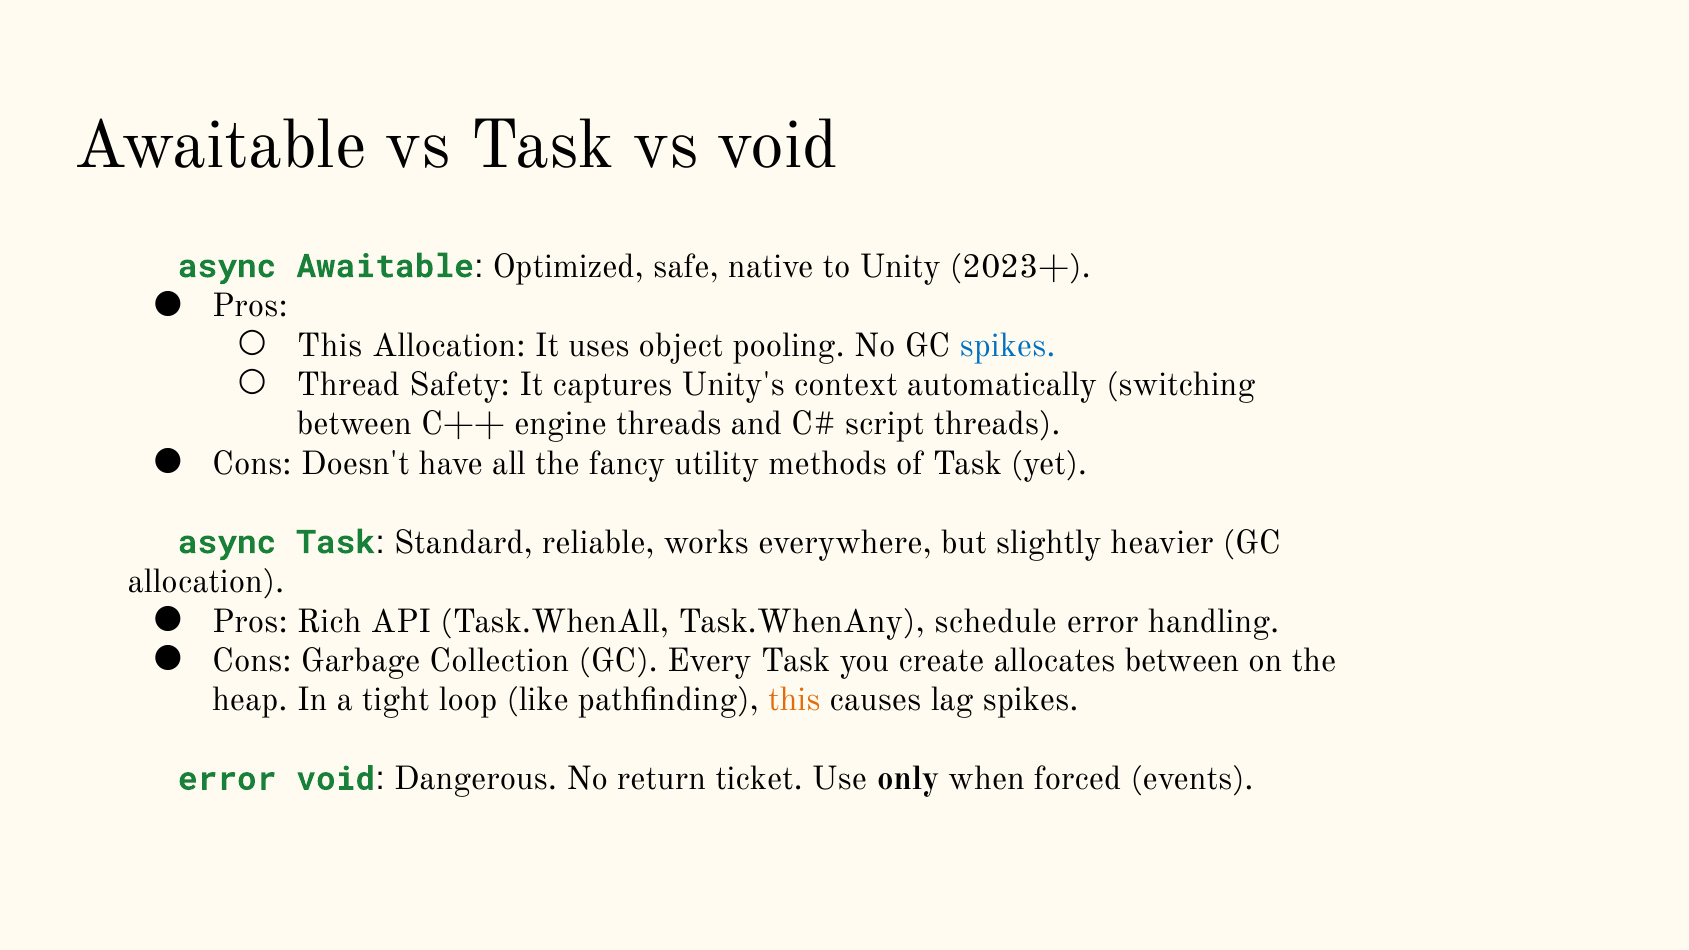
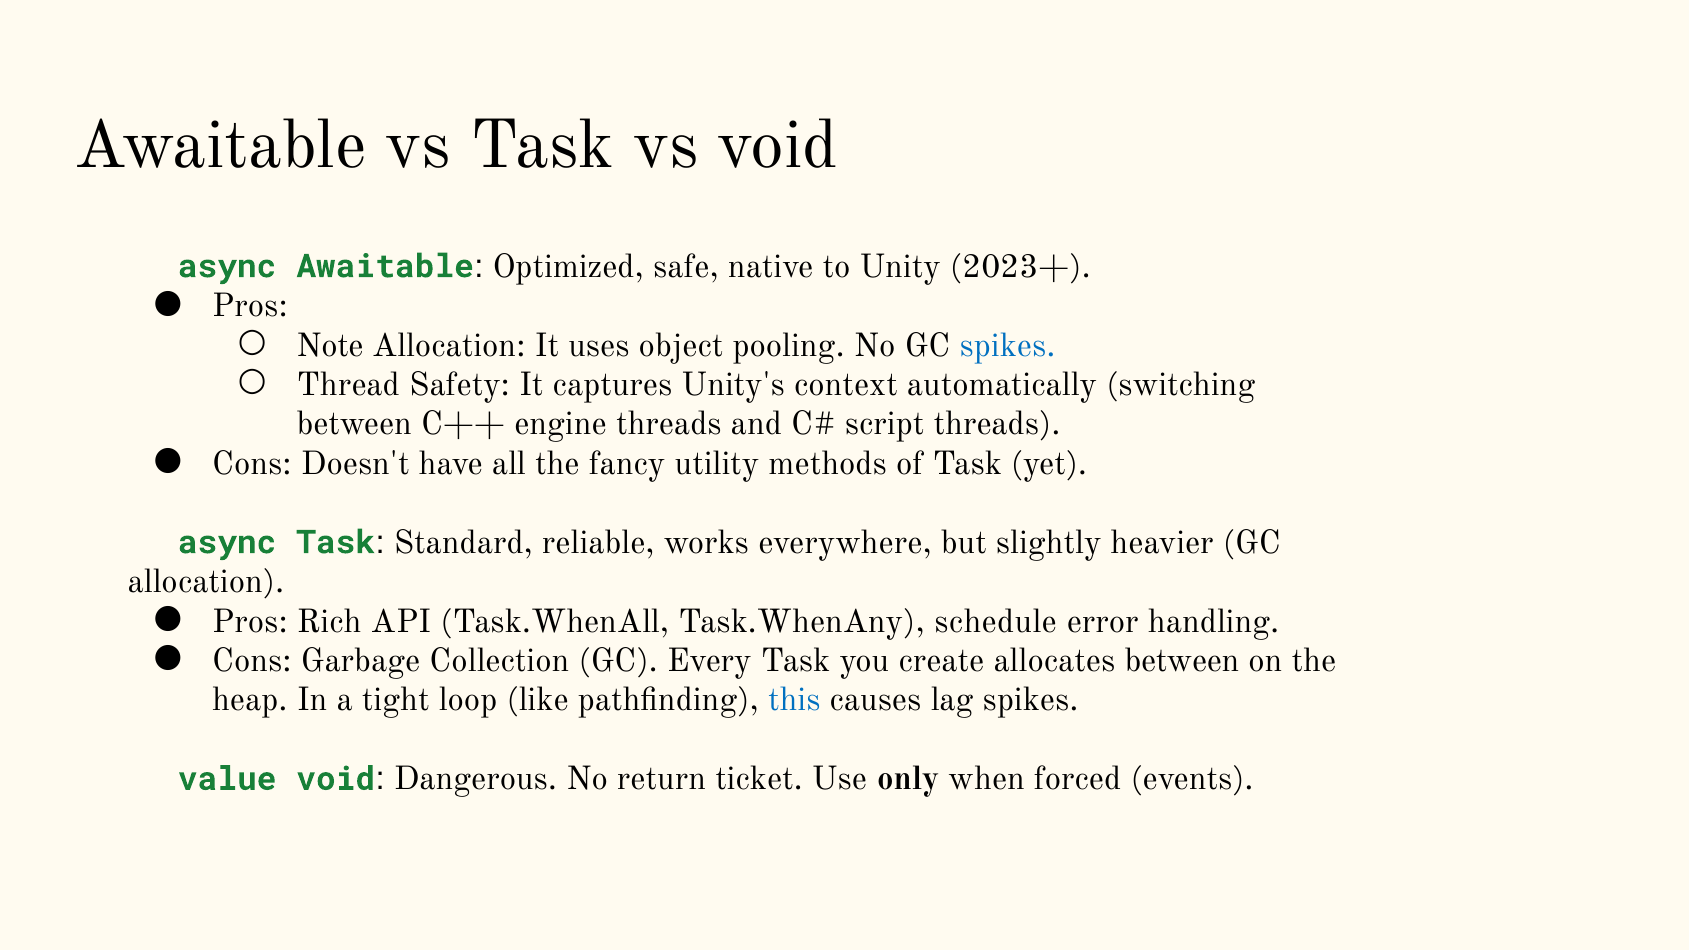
This at (330, 345): This -> Note
this at (794, 700) colour: orange -> blue
error at (227, 779): error -> value
